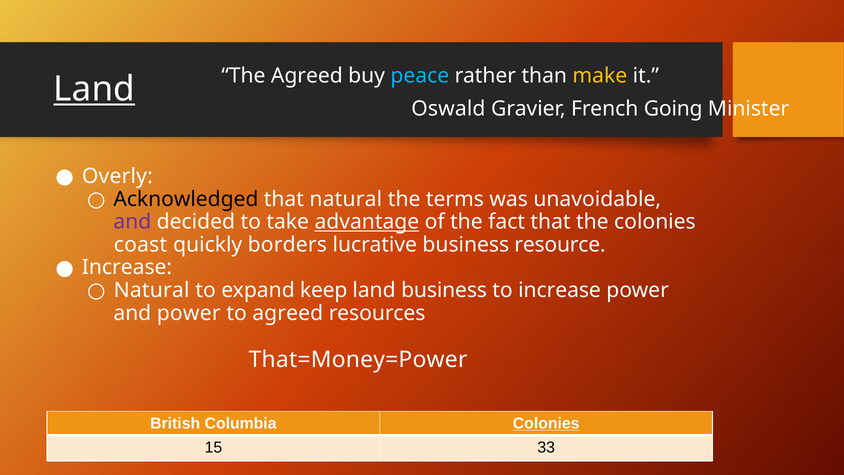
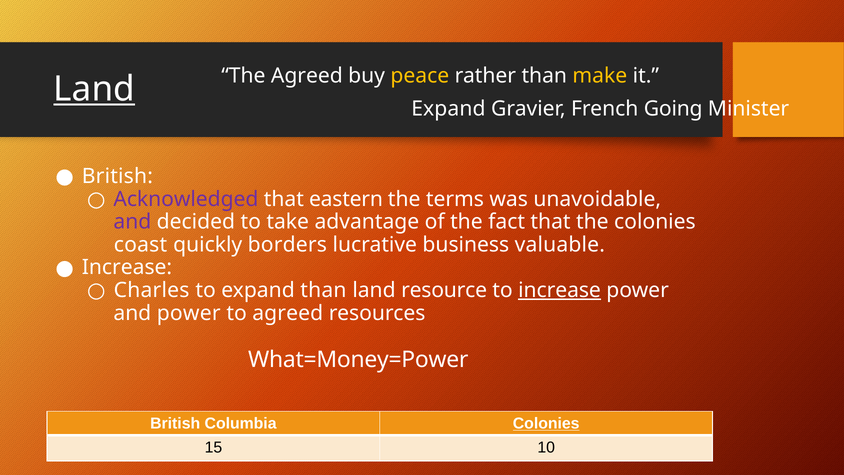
peace colour: light blue -> yellow
Oswald at (448, 109): Oswald -> Expand
Overly at (117, 176): Overly -> British
Acknowledged colour: black -> purple
that natural: natural -> eastern
advantage underline: present -> none
resource: resource -> valuable
Natural at (152, 290): Natural -> Charles
expand keep: keep -> than
land business: business -> resource
increase at (560, 290) underline: none -> present
That=Money=Power: That=Money=Power -> What=Money=Power
33: 33 -> 10
